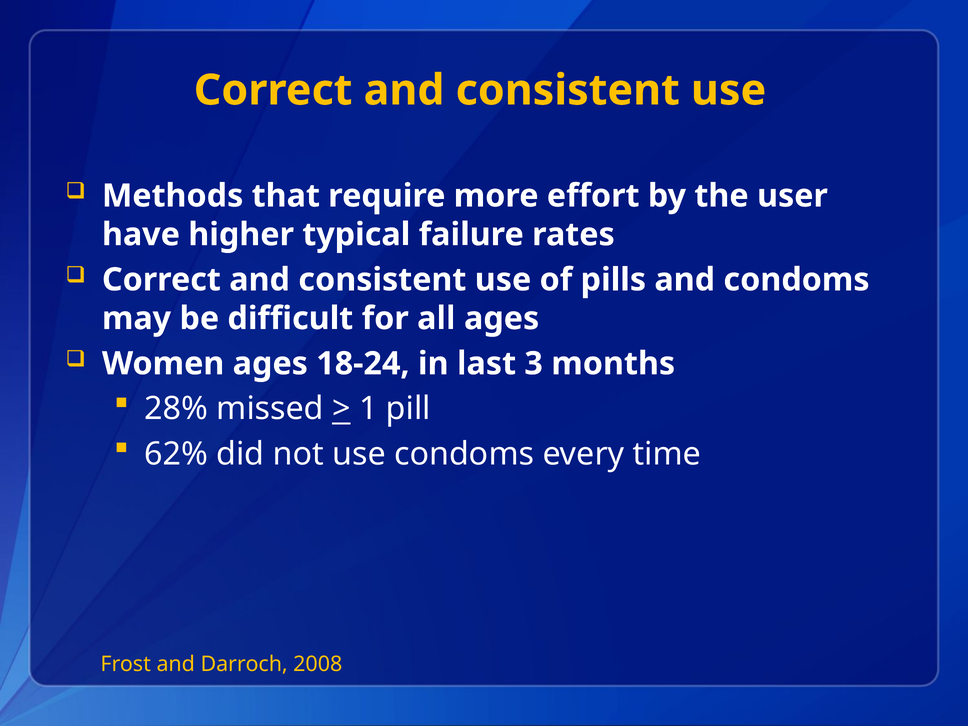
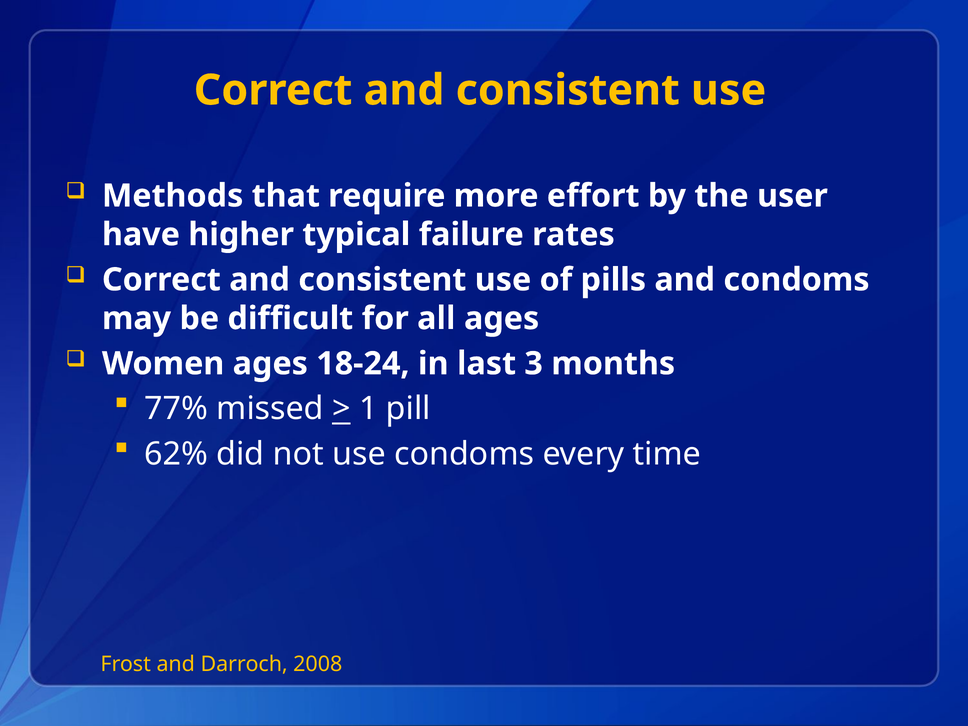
28%: 28% -> 77%
